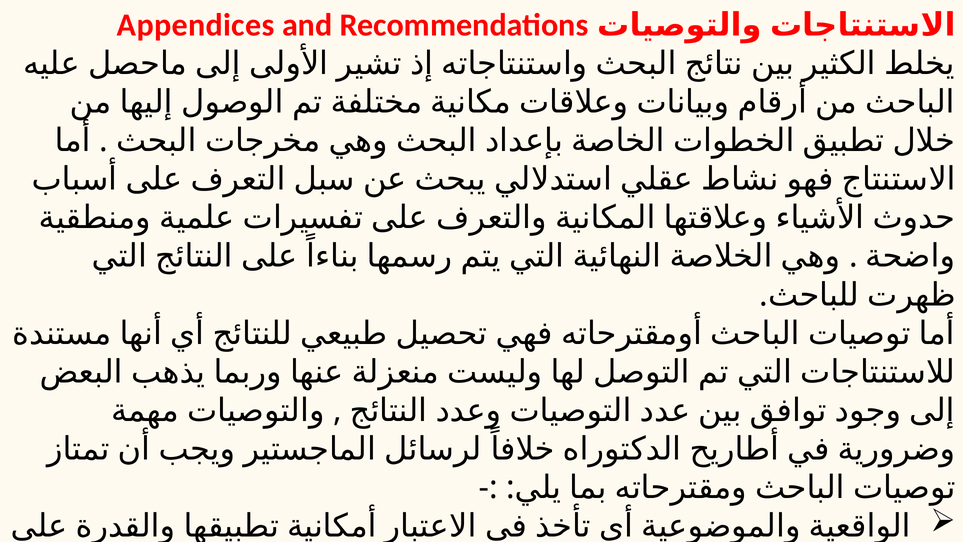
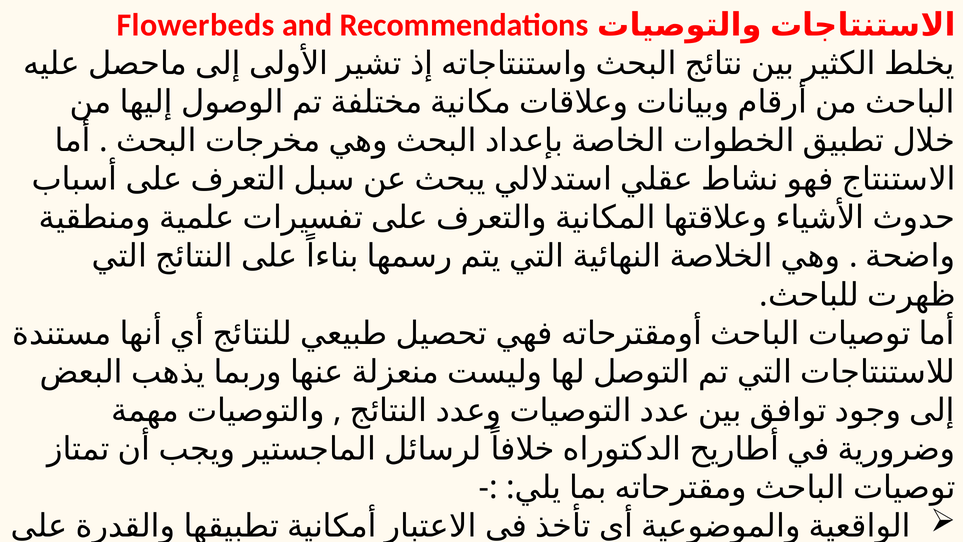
Appendices: Appendices -> Flowerbeds
